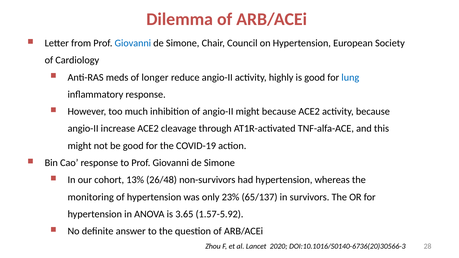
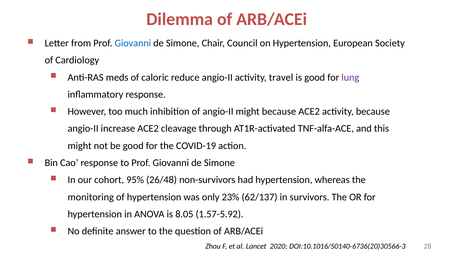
longer: longer -> caloric
highly: highly -> travel
lung colour: blue -> purple
13%: 13% -> 95%
65/137: 65/137 -> 62/137
3.65: 3.65 -> 8.05
